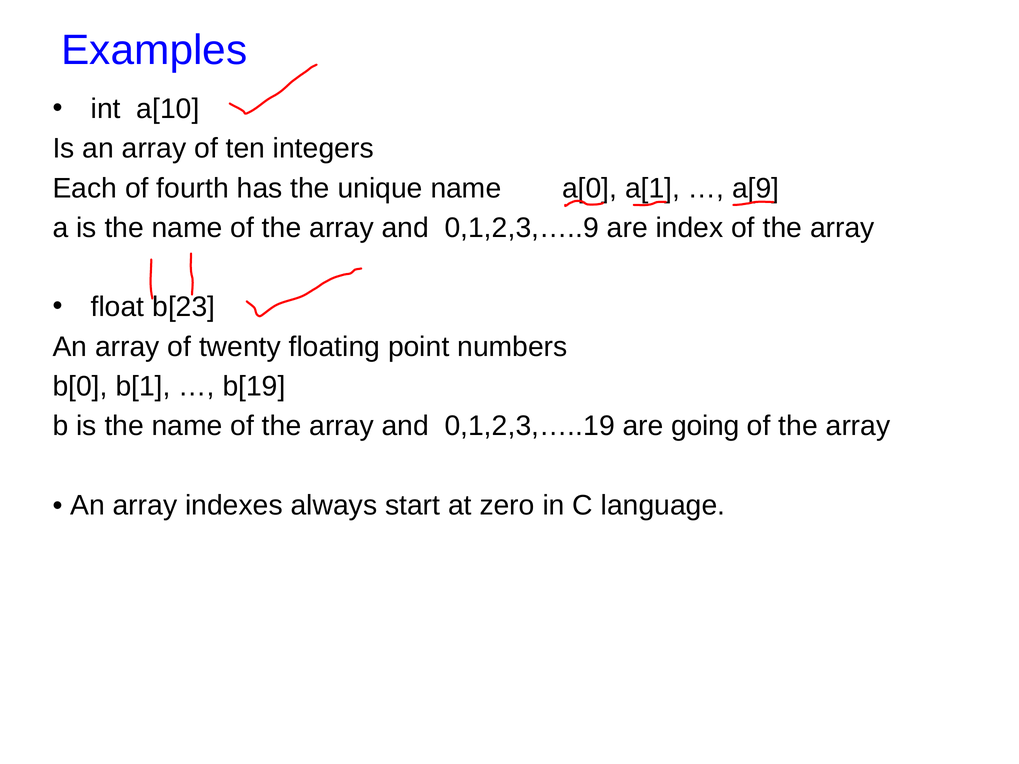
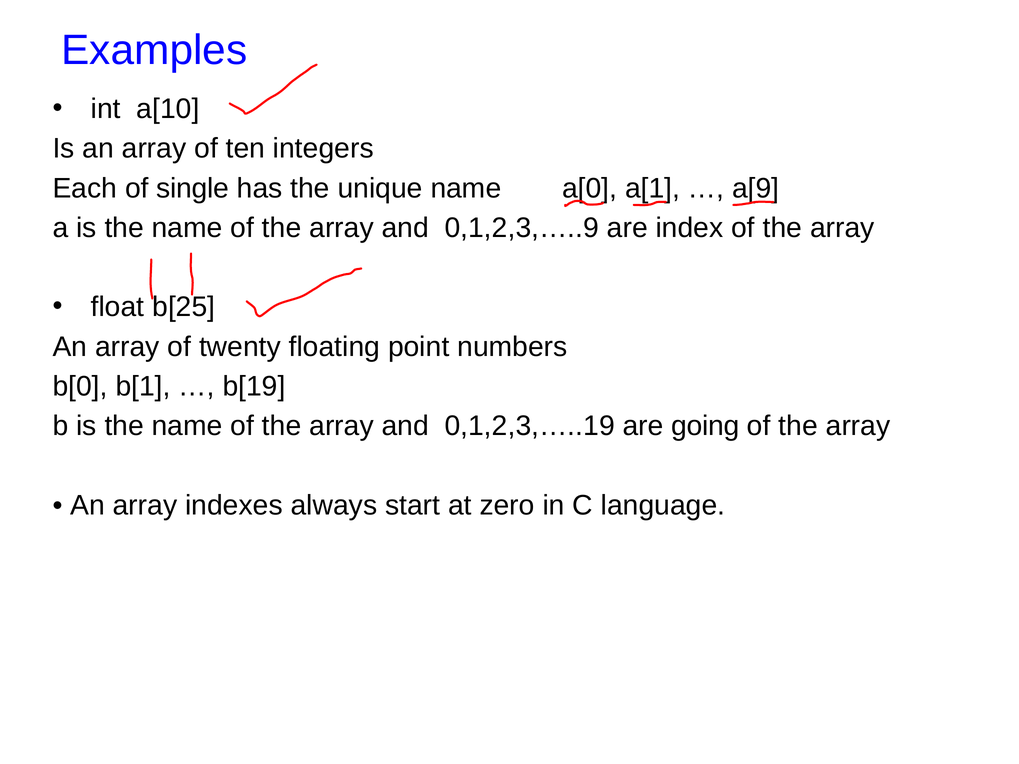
fourth: fourth -> single
b[23: b[23 -> b[25
